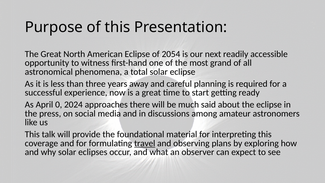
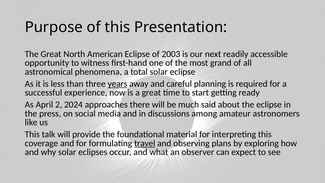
2054: 2054 -> 2003
years underline: none -> present
0: 0 -> 2
